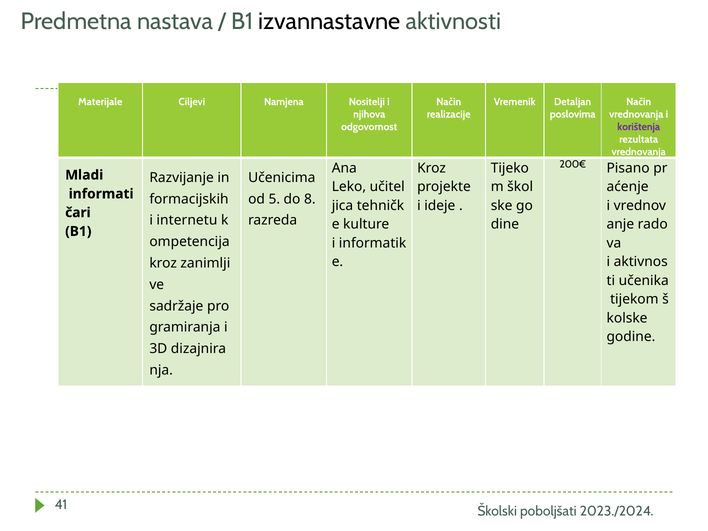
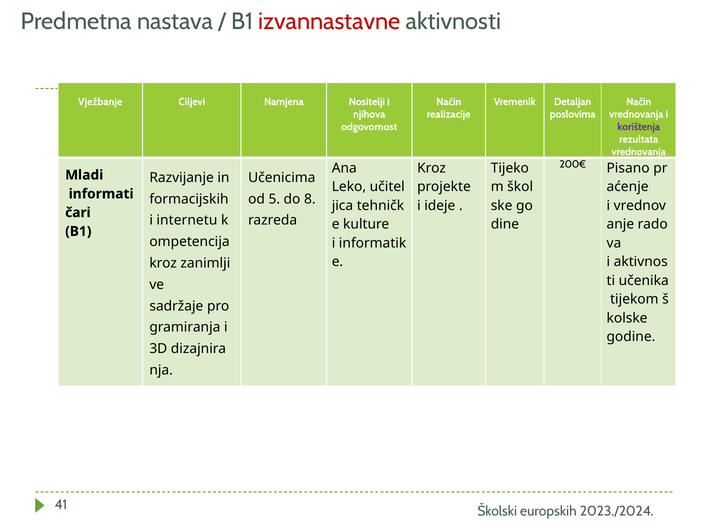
izvannastavne colour: black -> red
Materijale: Materijale -> Vježbanje
poboljšati: poboljšati -> europskih
